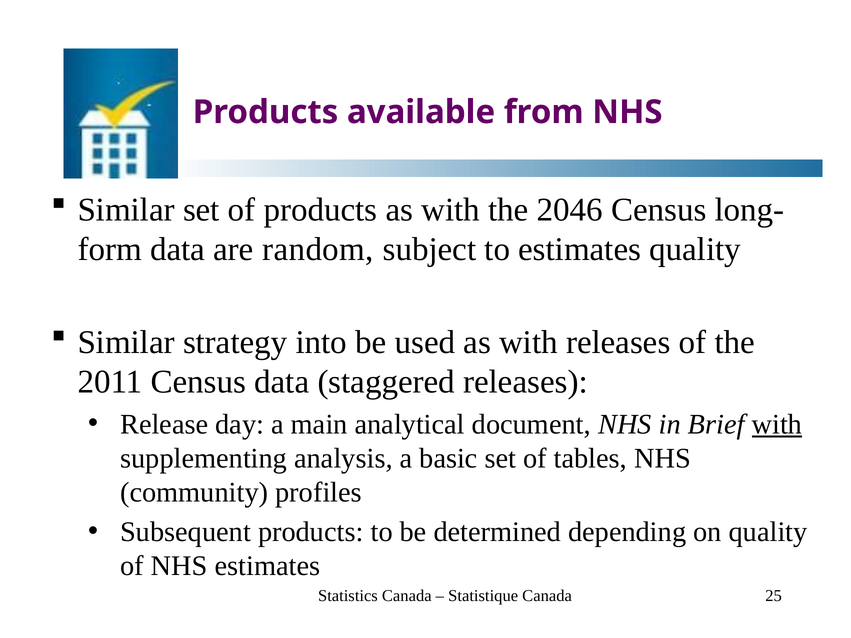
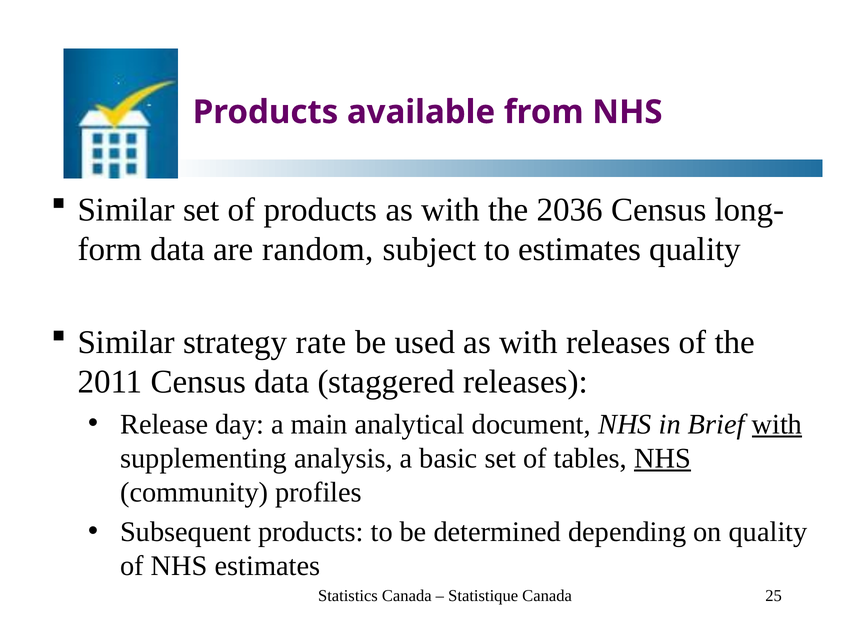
2046: 2046 -> 2036
into: into -> rate
NHS at (662, 458) underline: none -> present
